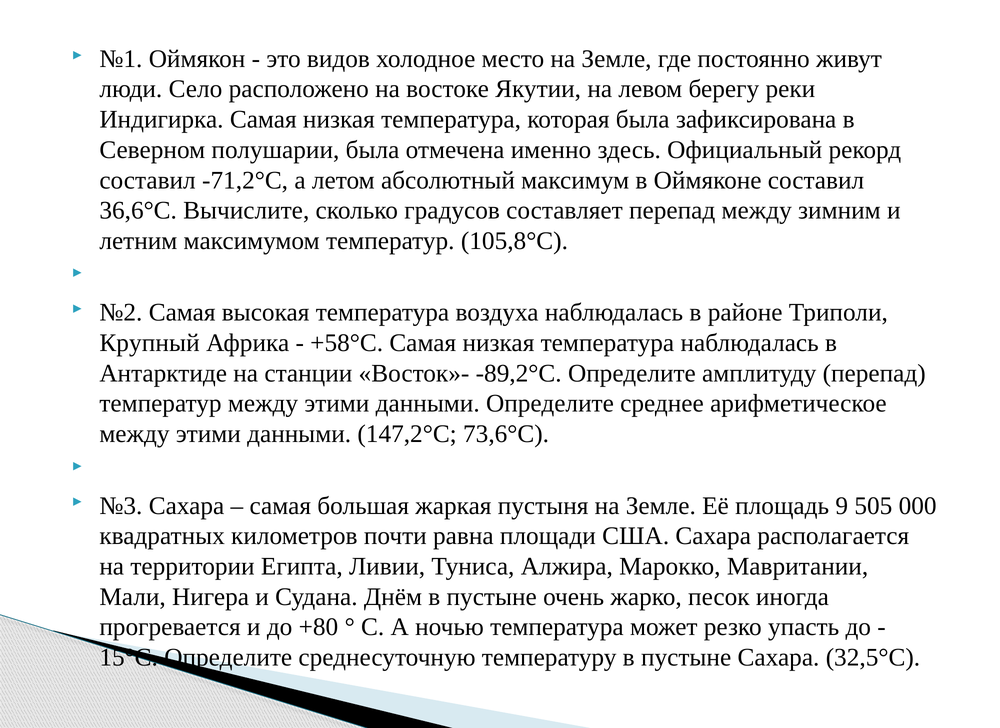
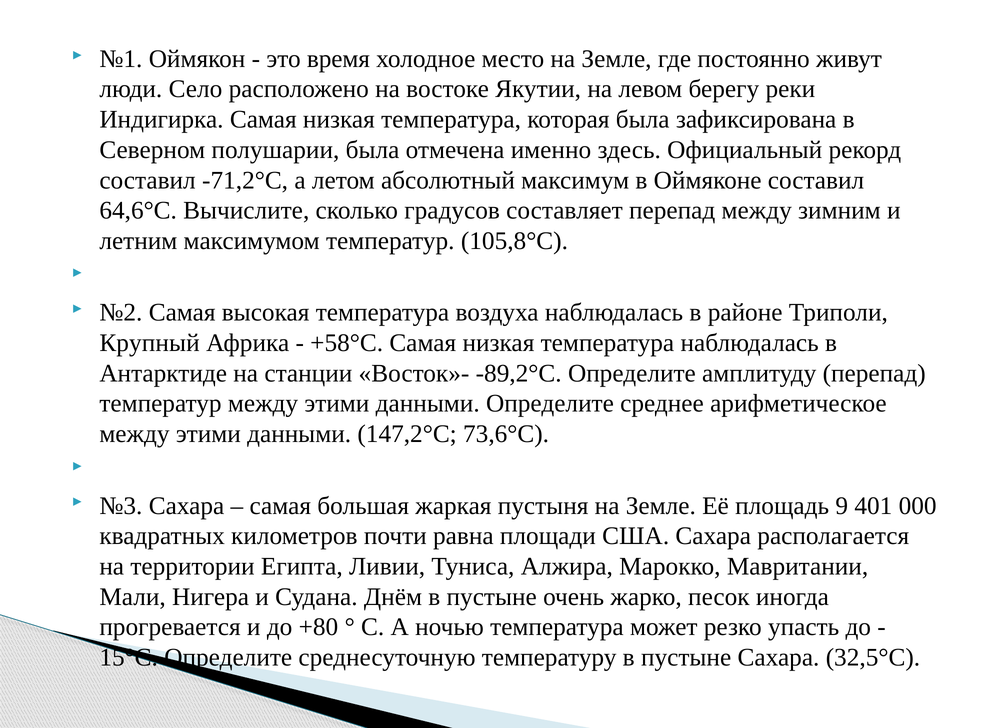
видов: видов -> время
36,6°C: 36,6°C -> 64,6°C
505: 505 -> 401
